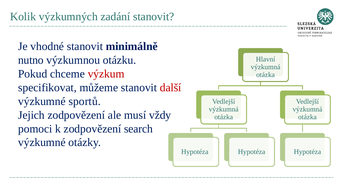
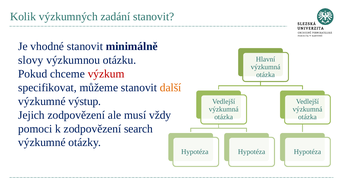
nutno: nutno -> slovy
další colour: red -> orange
sportů: sportů -> výstup
